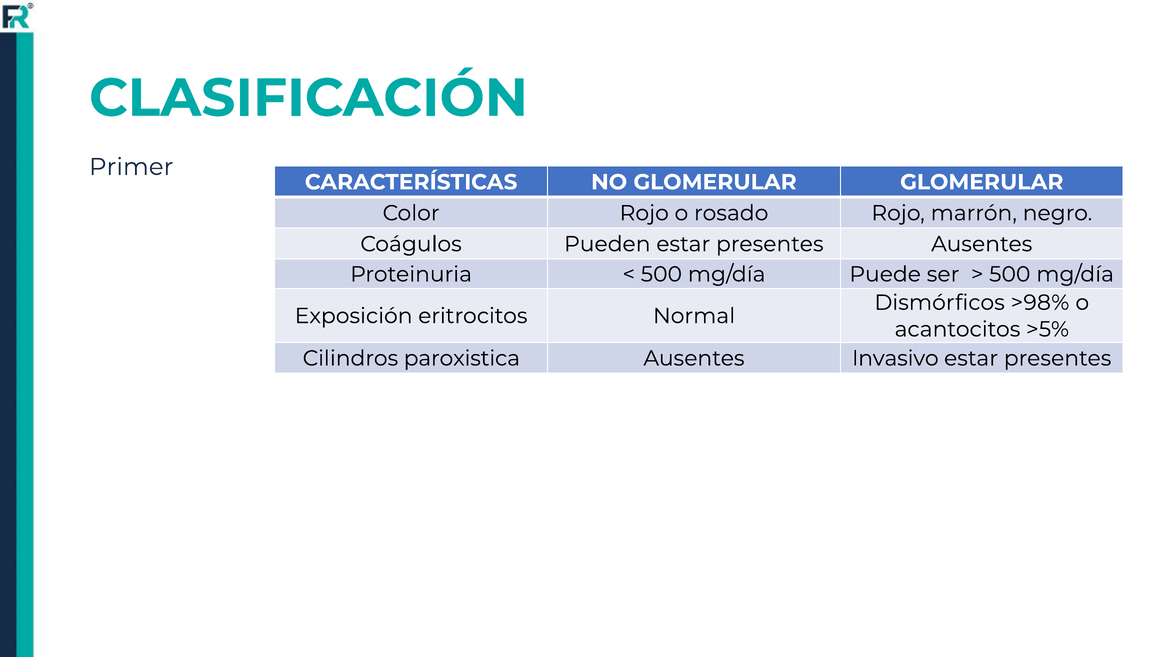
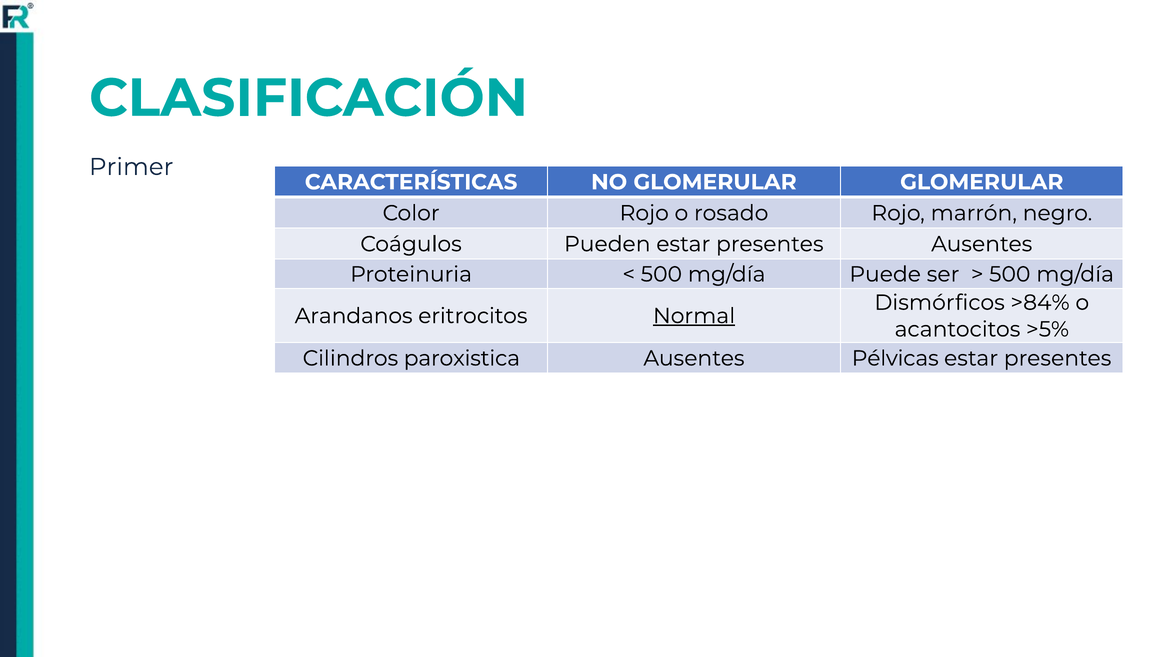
>98%: >98% -> >84%
Exposición: Exposición -> Arandanos
Normal underline: none -> present
Invasivo: Invasivo -> Pélvicas
